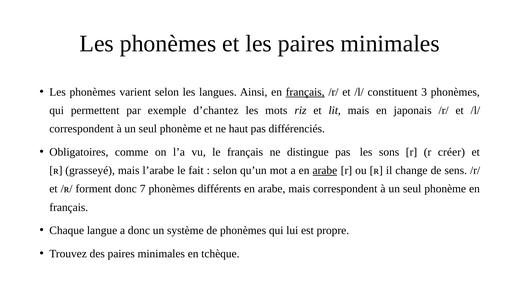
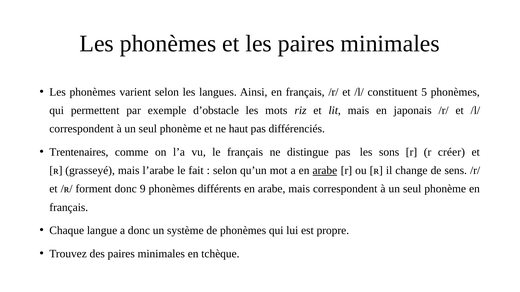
français at (305, 92) underline: present -> none
3: 3 -> 5
d’chantez: d’chantez -> d’obstacle
Obligatoires: Obligatoires -> Trentenaires
7: 7 -> 9
